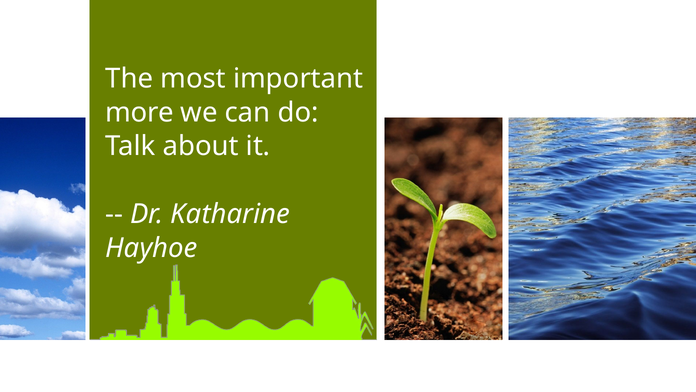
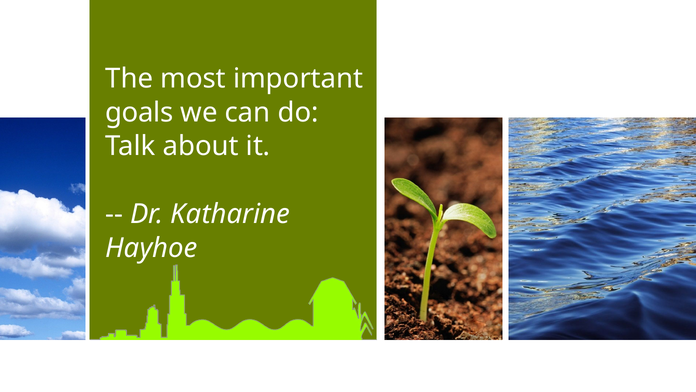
more: more -> goals
